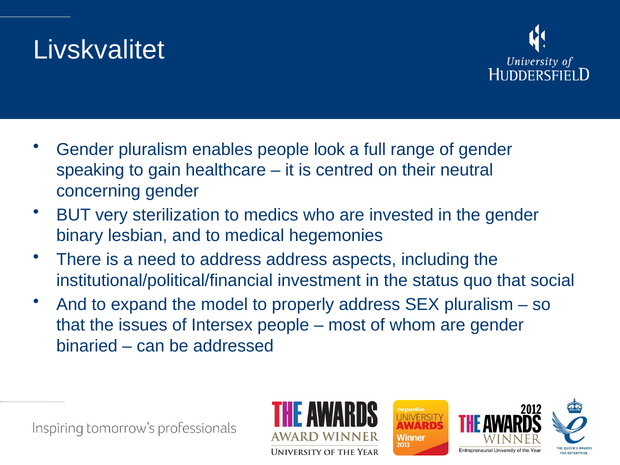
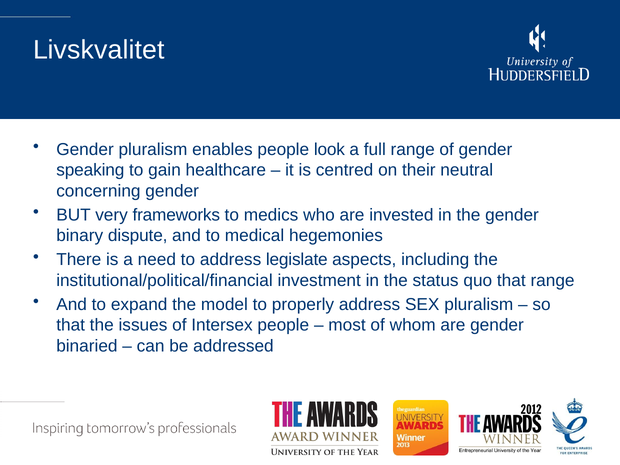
sterilization: sterilization -> frameworks
lesbian: lesbian -> dispute
address address: address -> legislate
that social: social -> range
